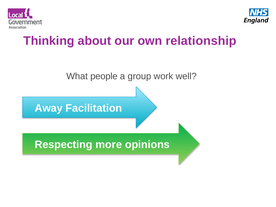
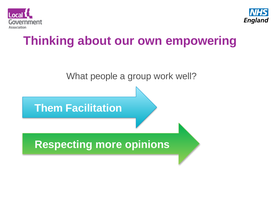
relationship: relationship -> empowering
Away: Away -> Them
